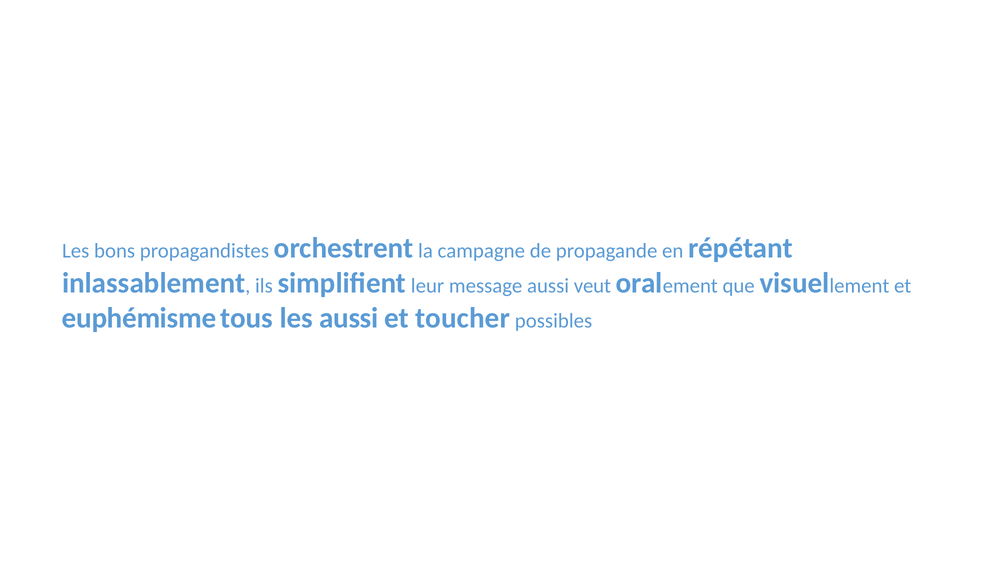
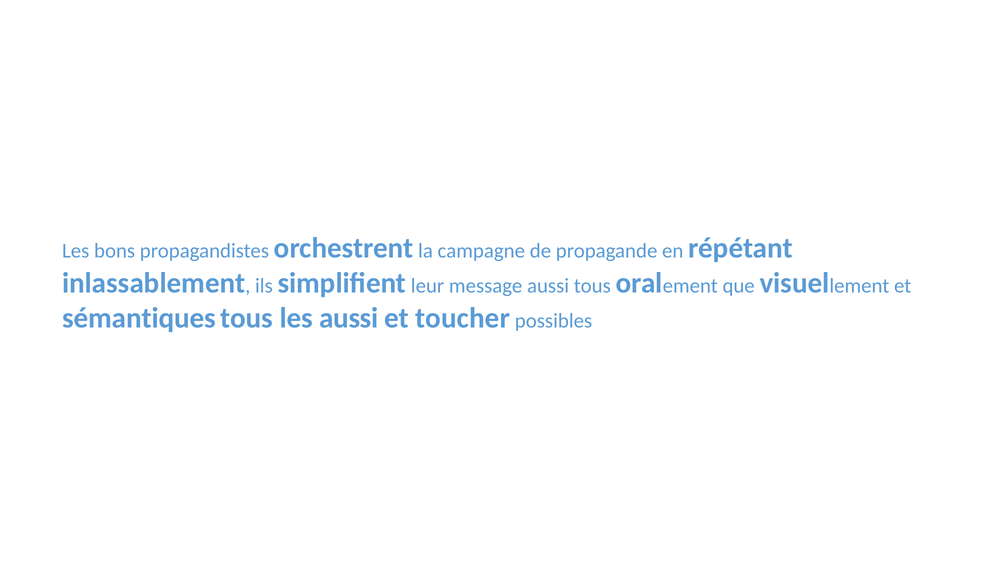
aussi veut: veut -> tous
euphémisme: euphémisme -> sémantiques
